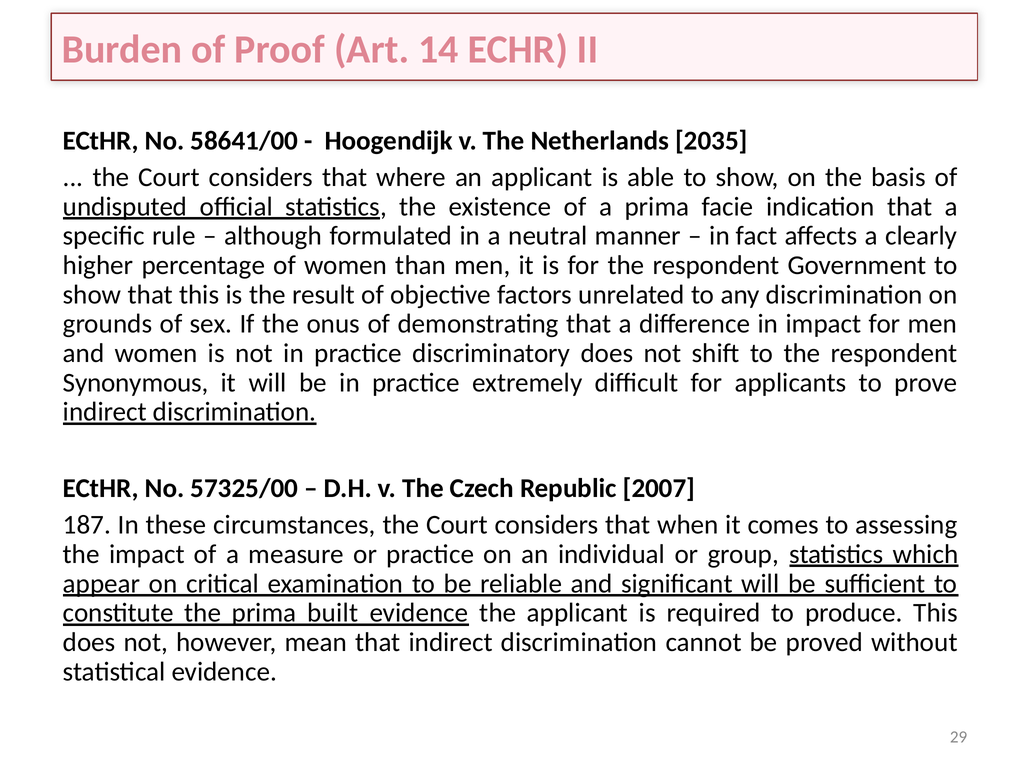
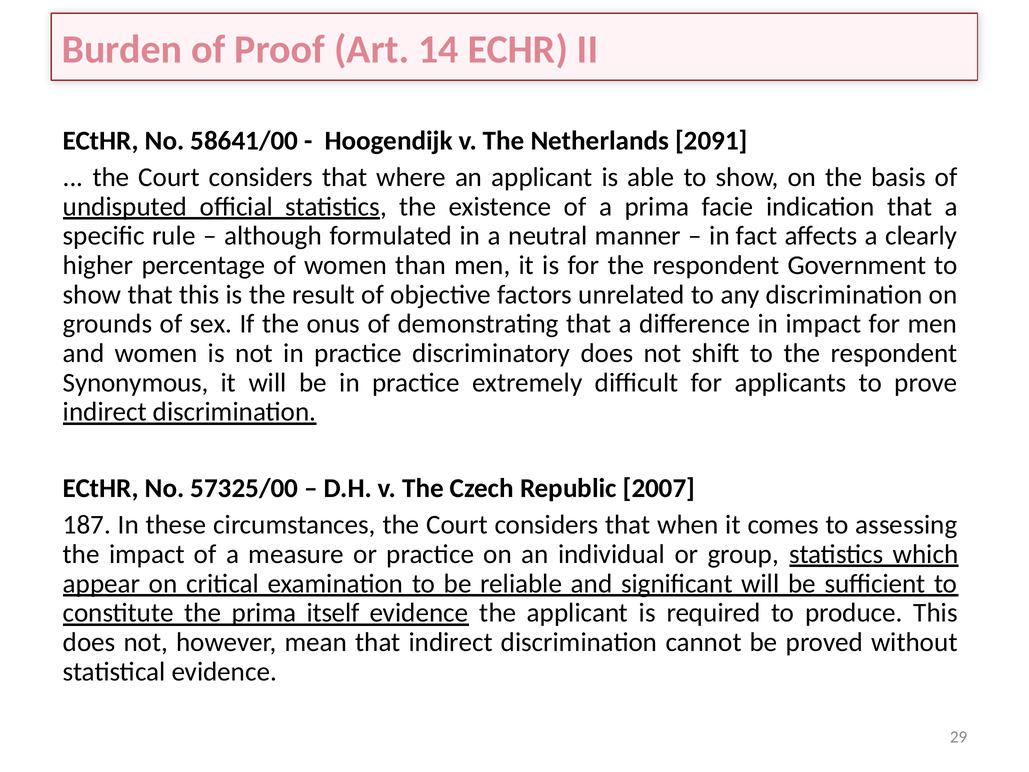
2035: 2035 -> 2091
built: built -> itself
